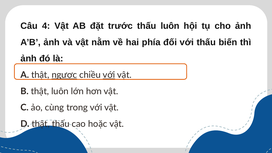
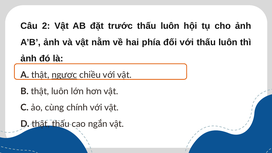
4: 4 -> 2
với thấu biến: biến -> luôn
với at (109, 75) underline: present -> none
trong: trong -> chính
hoặc: hoặc -> ngắn
